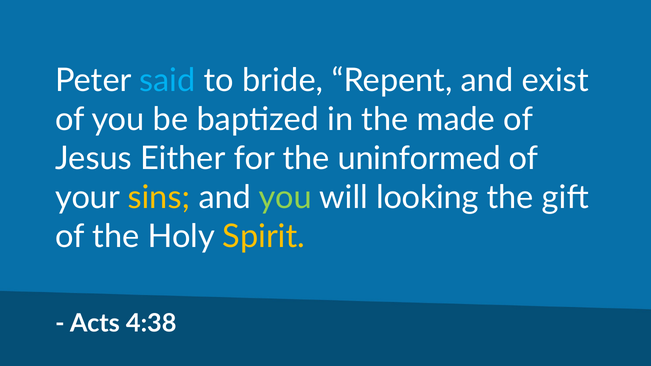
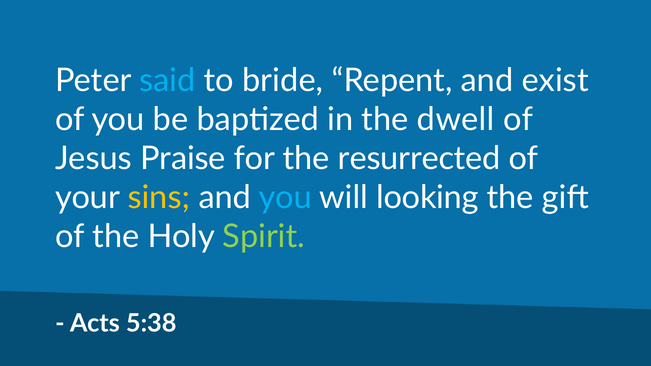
made: made -> dwell
Either: Either -> Praise
uninformed: uninformed -> resurrected
you at (285, 198) colour: light green -> light blue
Spirit colour: yellow -> light green
4:38: 4:38 -> 5:38
